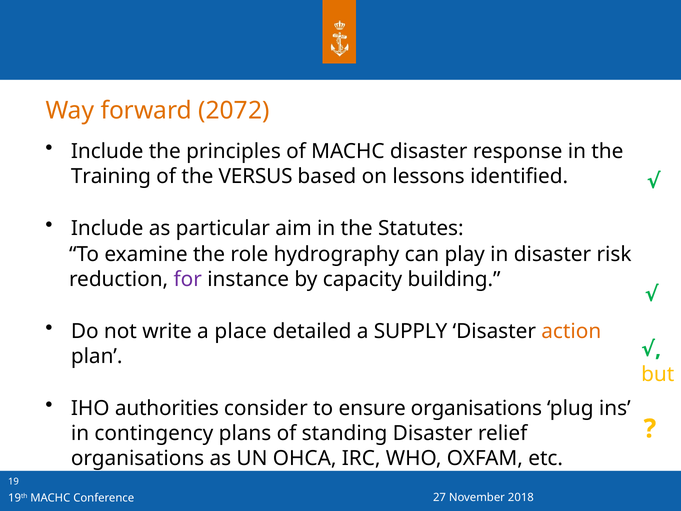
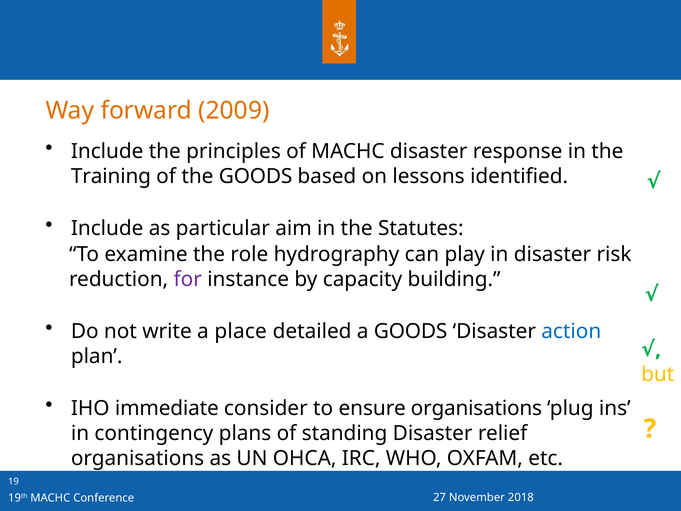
2072: 2072 -> 2009
the VERSUS: VERSUS -> GOODS
a SUPPLY: SUPPLY -> GOODS
action colour: orange -> blue
authorities: authorities -> immediate
